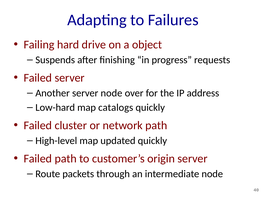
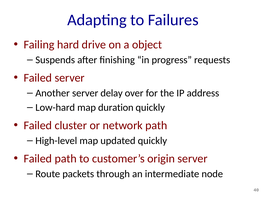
server node: node -> delay
catalogs: catalogs -> duration
